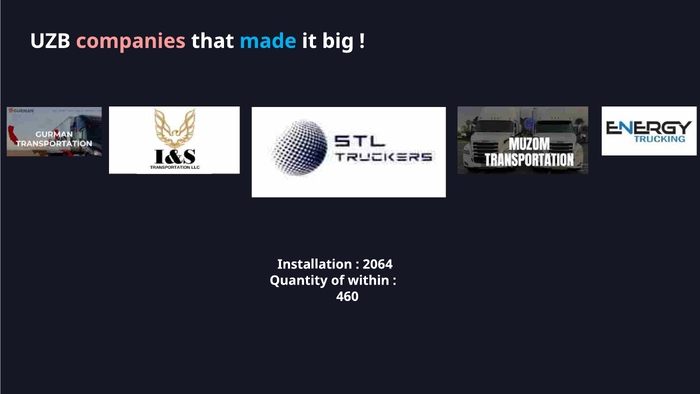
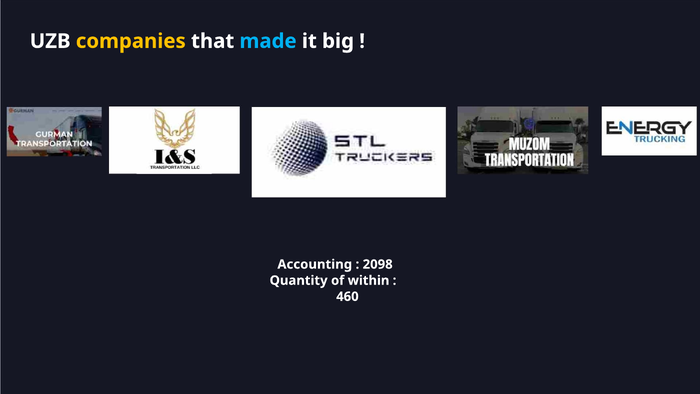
companies colour: pink -> yellow
Installation: Installation -> Accounting
2064: 2064 -> 2098
